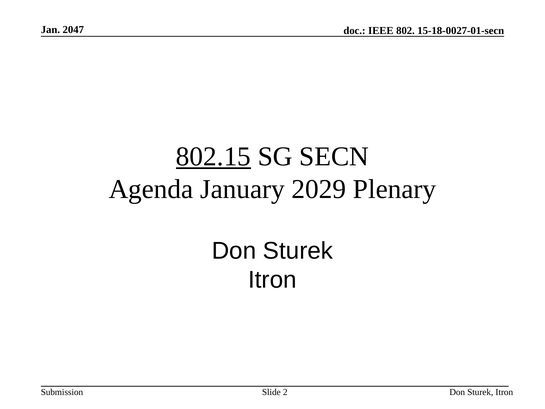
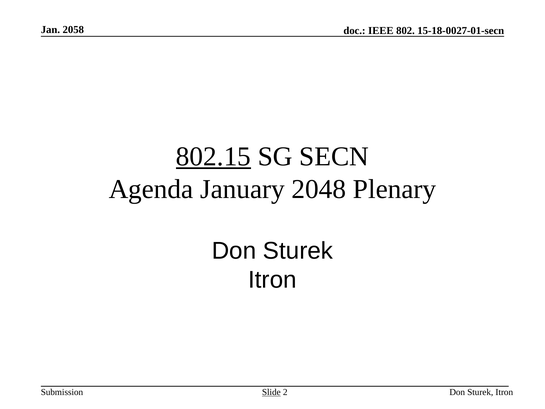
2047: 2047 -> 2058
2029: 2029 -> 2048
Slide underline: none -> present
